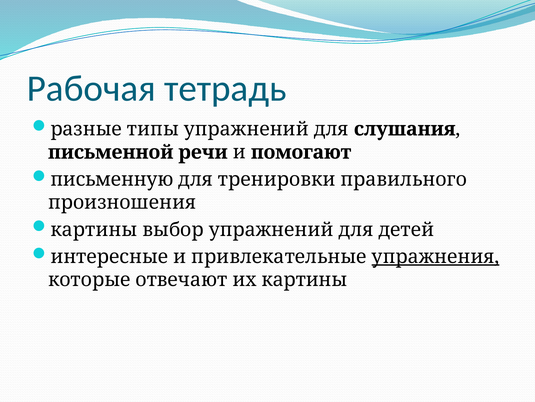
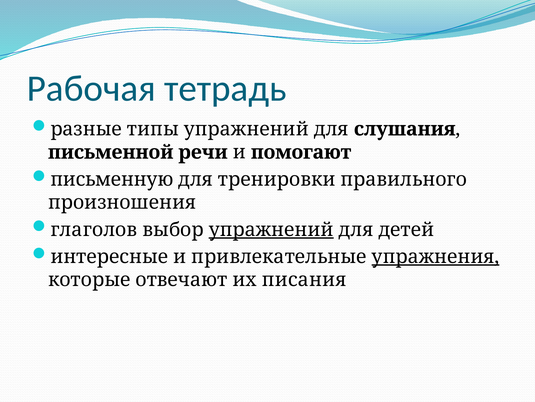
картины at (94, 229): картины -> глаголов
упражнений at (271, 229) underline: none -> present
их картины: картины -> писания
